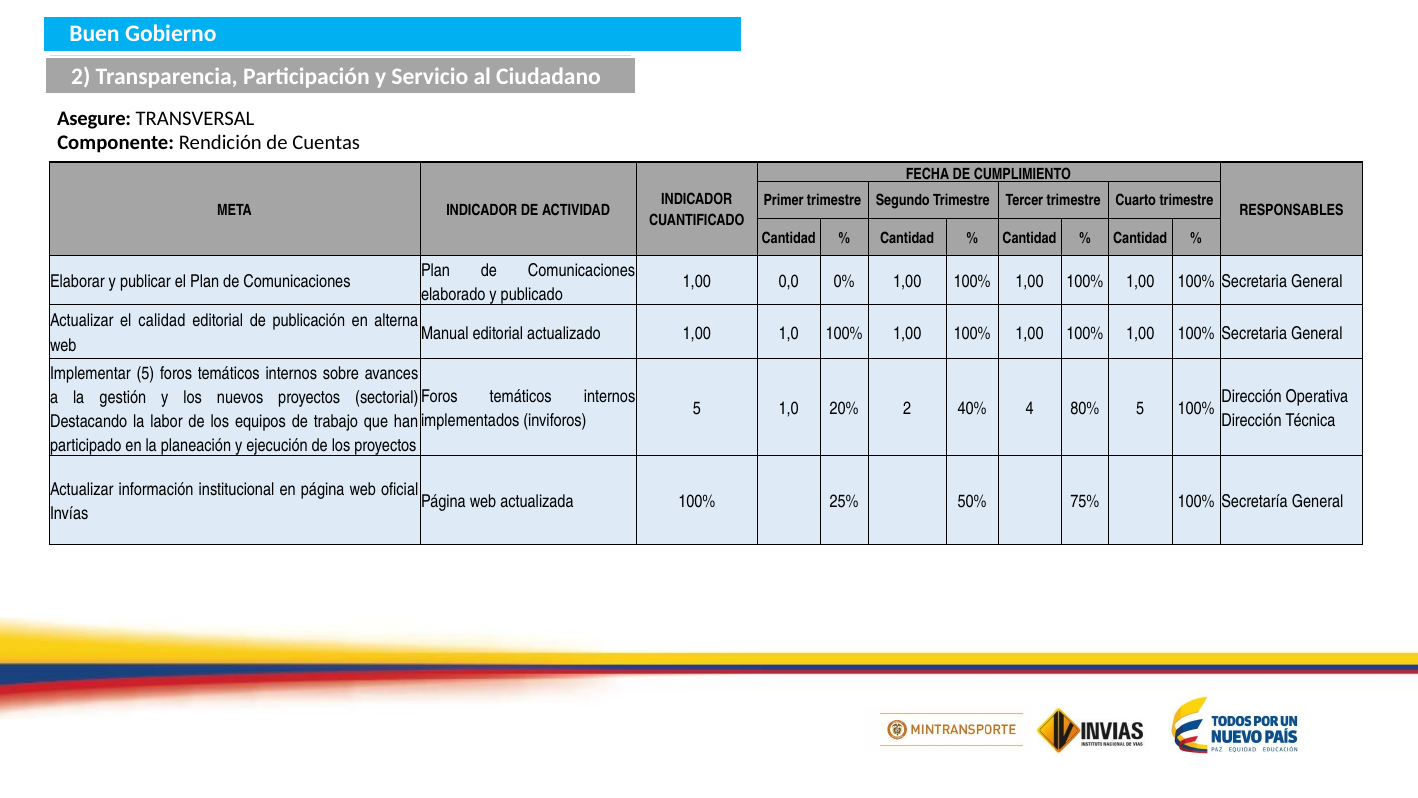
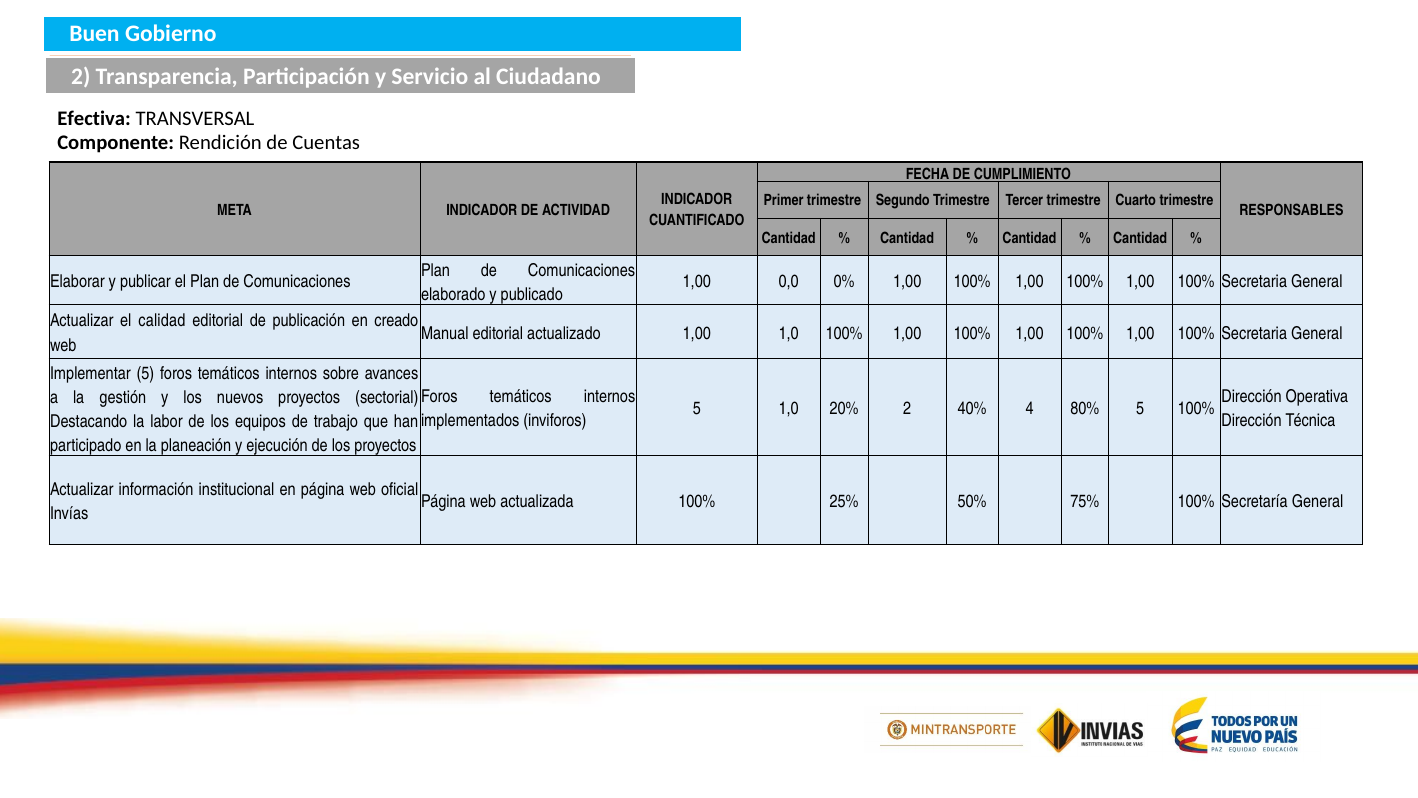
Asegure: Asegure -> Efectiva
alterna: alterna -> creado
